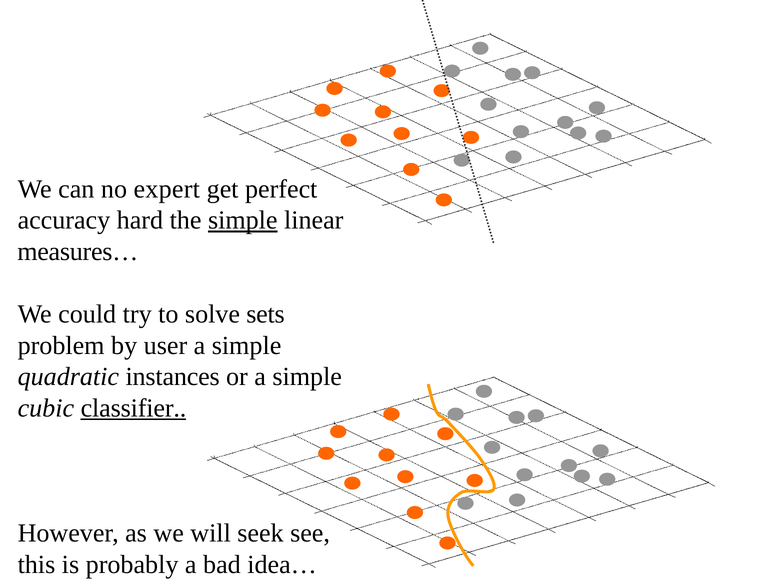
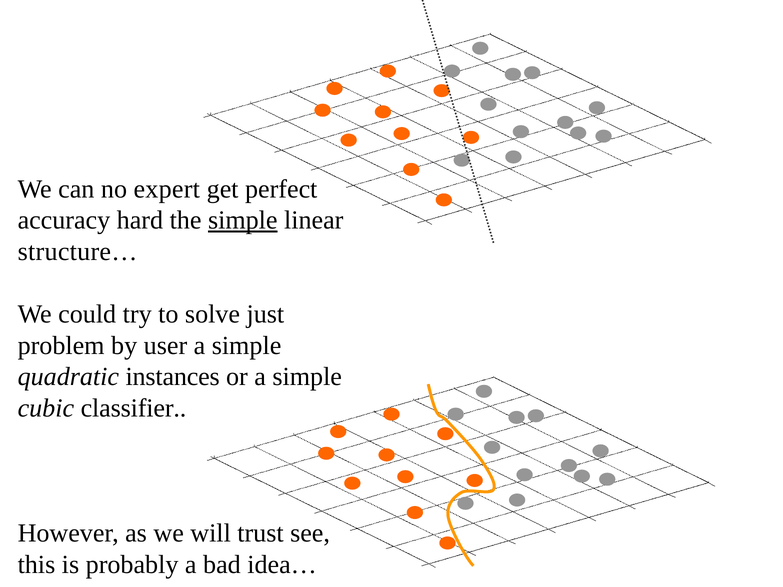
measures…: measures… -> structure…
sets: sets -> just
classifier underline: present -> none
seek: seek -> trust
